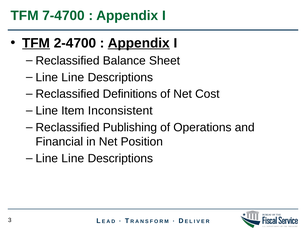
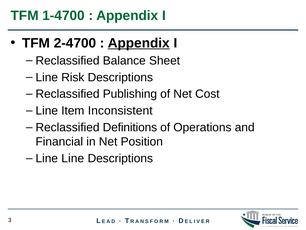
7-4700: 7-4700 -> 1-4700
TFM at (36, 43) underline: present -> none
Line at (73, 77): Line -> Risk
Definitions: Definitions -> Publishing
Publishing: Publishing -> Definitions
